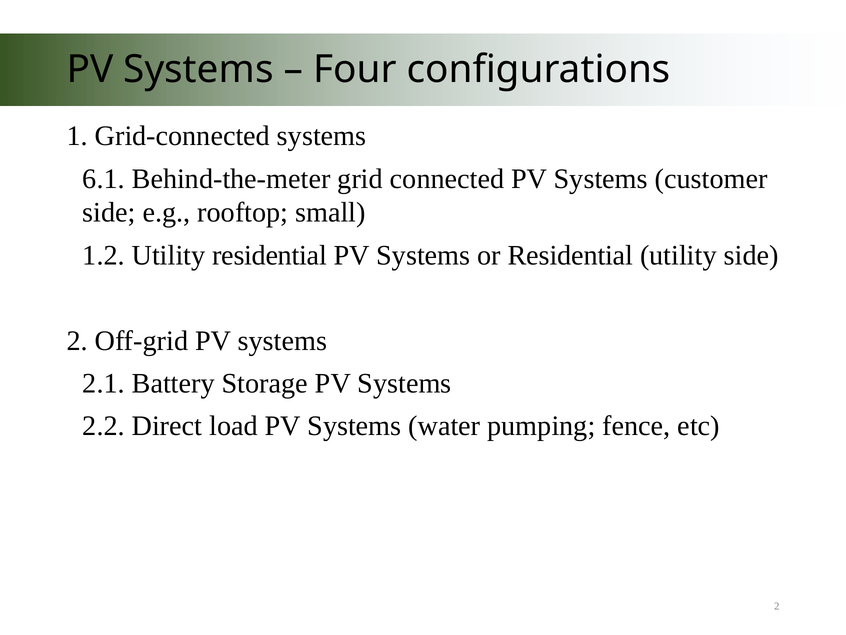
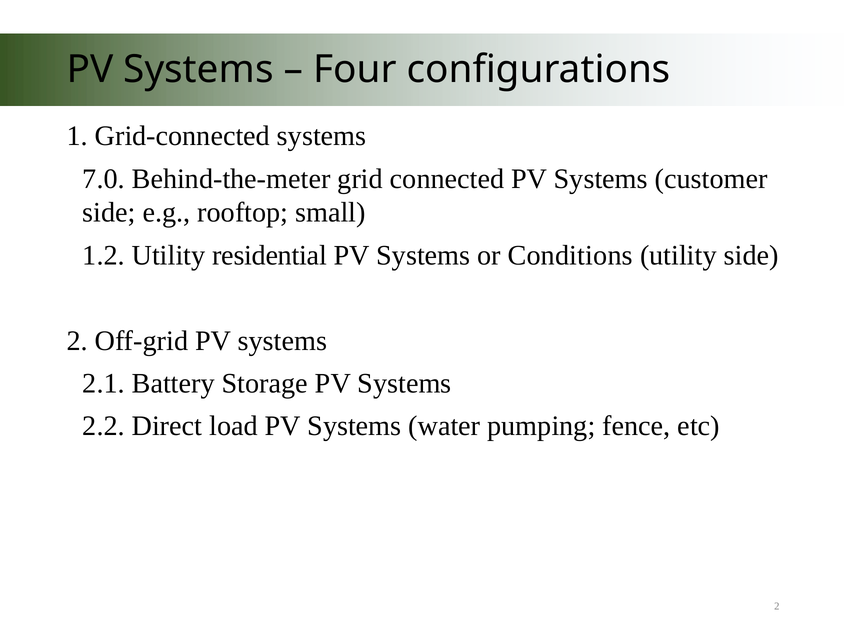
6.1: 6.1 -> 7.0
or Residential: Residential -> Conditions
